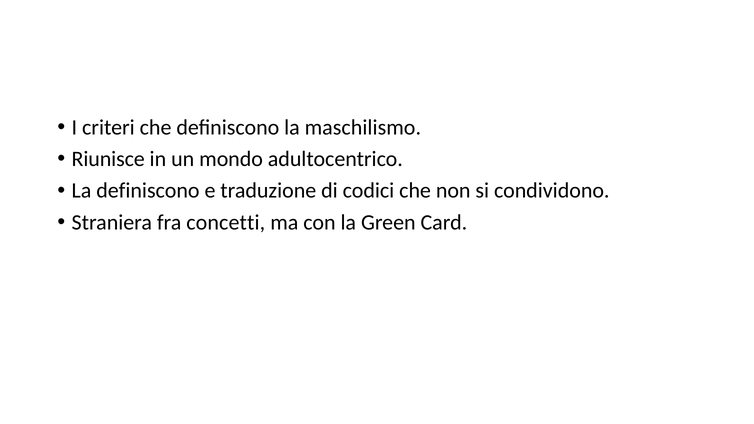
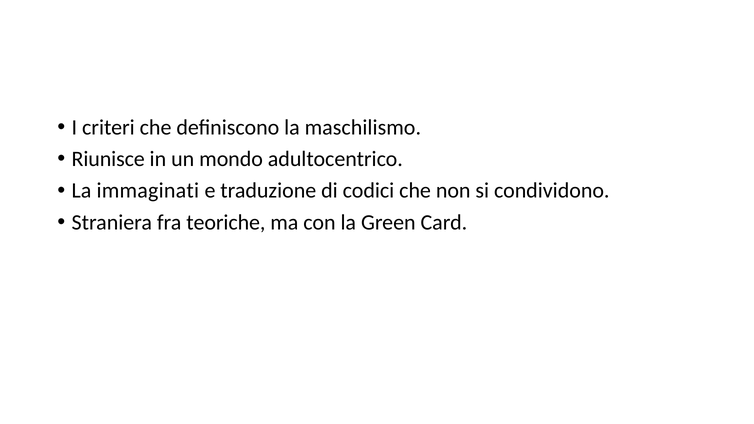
La definiscono: definiscono -> immaginati
concetti: concetti -> teoriche
